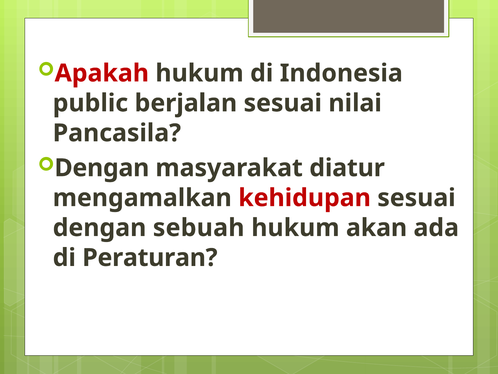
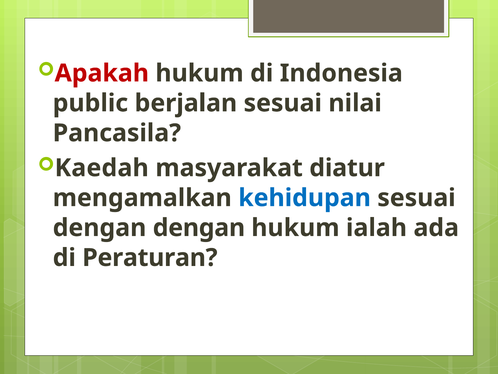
Dengan at (102, 168): Dengan -> Kaedah
kehidupan colour: red -> blue
dengan sebuah: sebuah -> dengan
akan: akan -> ialah
